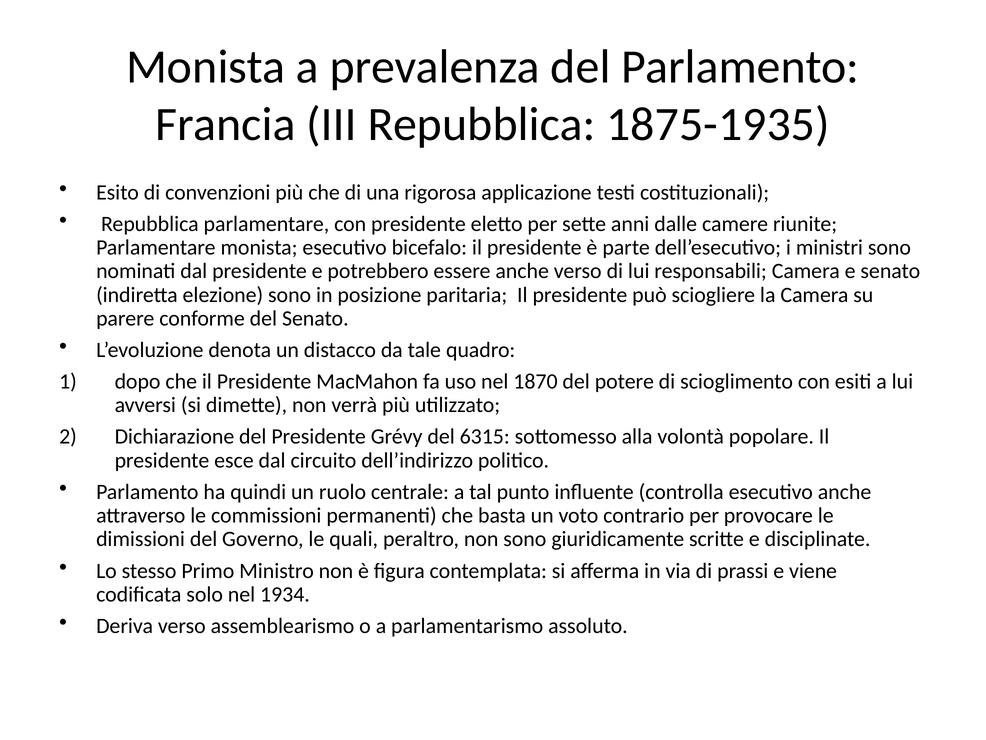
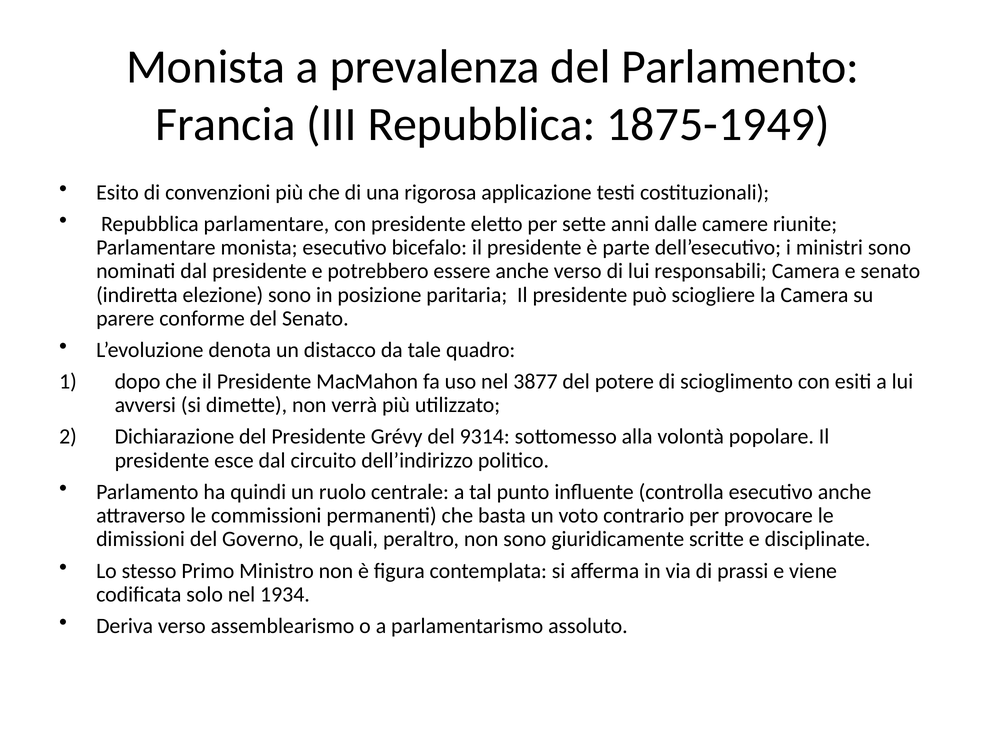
1875-1935: 1875-1935 -> 1875-1949
1870: 1870 -> 3877
6315: 6315 -> 9314
